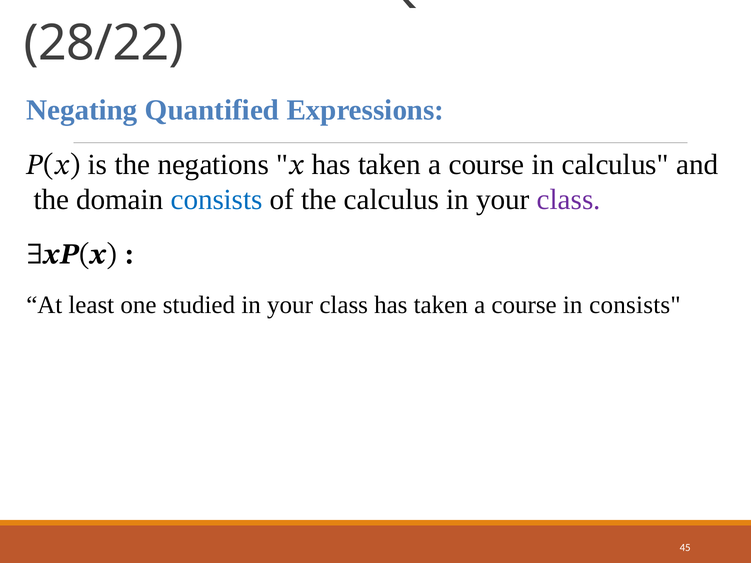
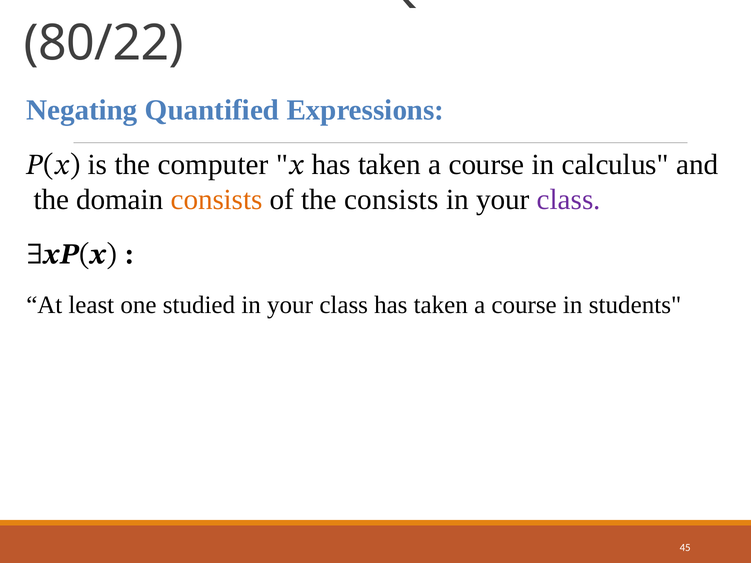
28/22: 28/22 -> 80/22
negations: negations -> computer
consists at (217, 200) colour: blue -> orange
the calculus: calculus -> consists
in consists: consists -> students
